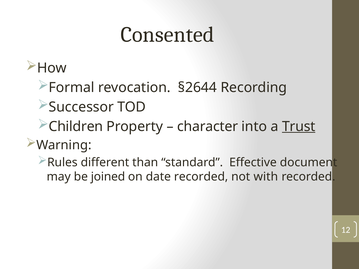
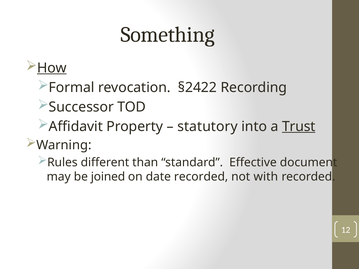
Consented: Consented -> Something
How underline: none -> present
§2644: §2644 -> §2422
Children: Children -> Affidavit
character: character -> statutory
